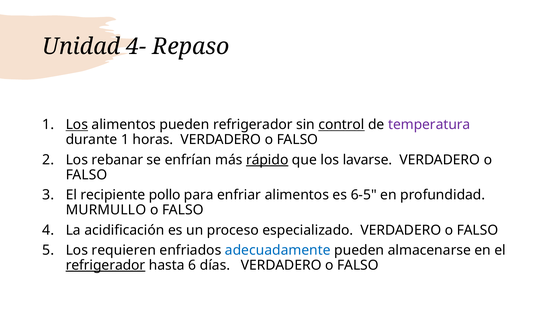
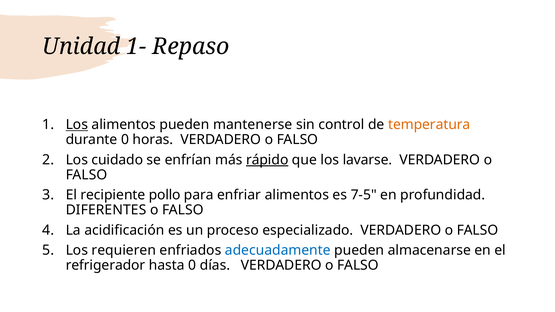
4-: 4- -> 1-
pueden refrigerador: refrigerador -> mantenerse
control underline: present -> none
temperatura colour: purple -> orange
durante 1: 1 -> 0
rebanar: rebanar -> cuidado
6-5: 6-5 -> 7-5
MURMULLO: MURMULLO -> DIFERENTES
refrigerador at (106, 265) underline: present -> none
hasta 6: 6 -> 0
